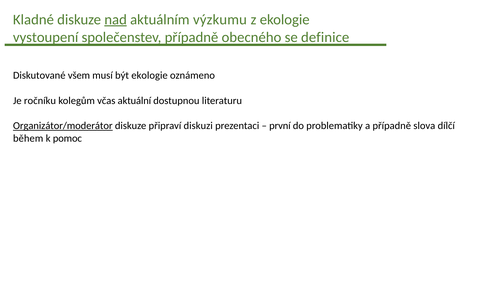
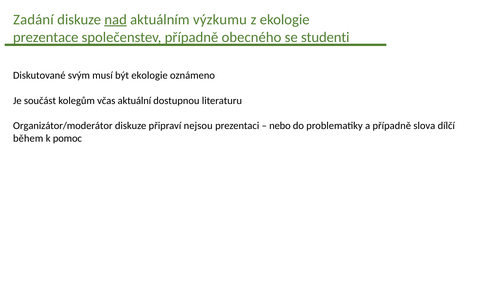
Kladné: Kladné -> Zadání
vystoupení: vystoupení -> prezentace
definice: definice -> studenti
všem: všem -> svým
ročníku: ročníku -> součást
Organizátor/moderátor underline: present -> none
diskuzi: diskuzi -> nejsou
první: první -> nebo
